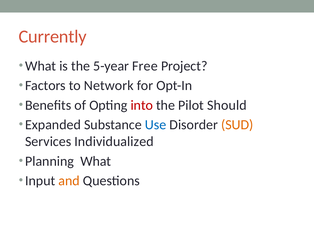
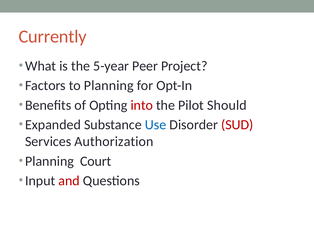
Free: Free -> Peer
to Network: Network -> Planning
SUD colour: orange -> red
Individualized: Individualized -> Authorization
Planning What: What -> Court
and colour: orange -> red
